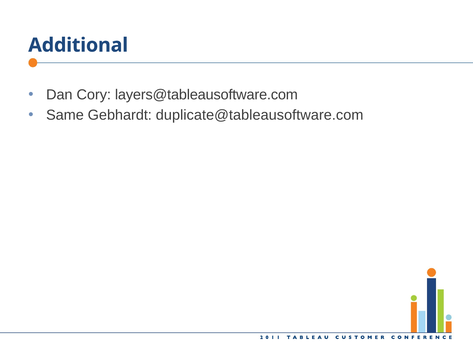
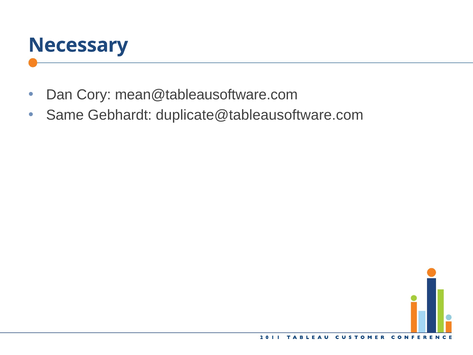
Additional: Additional -> Necessary
layers@tableausoftware.com: layers@tableausoftware.com -> mean@tableausoftware.com
